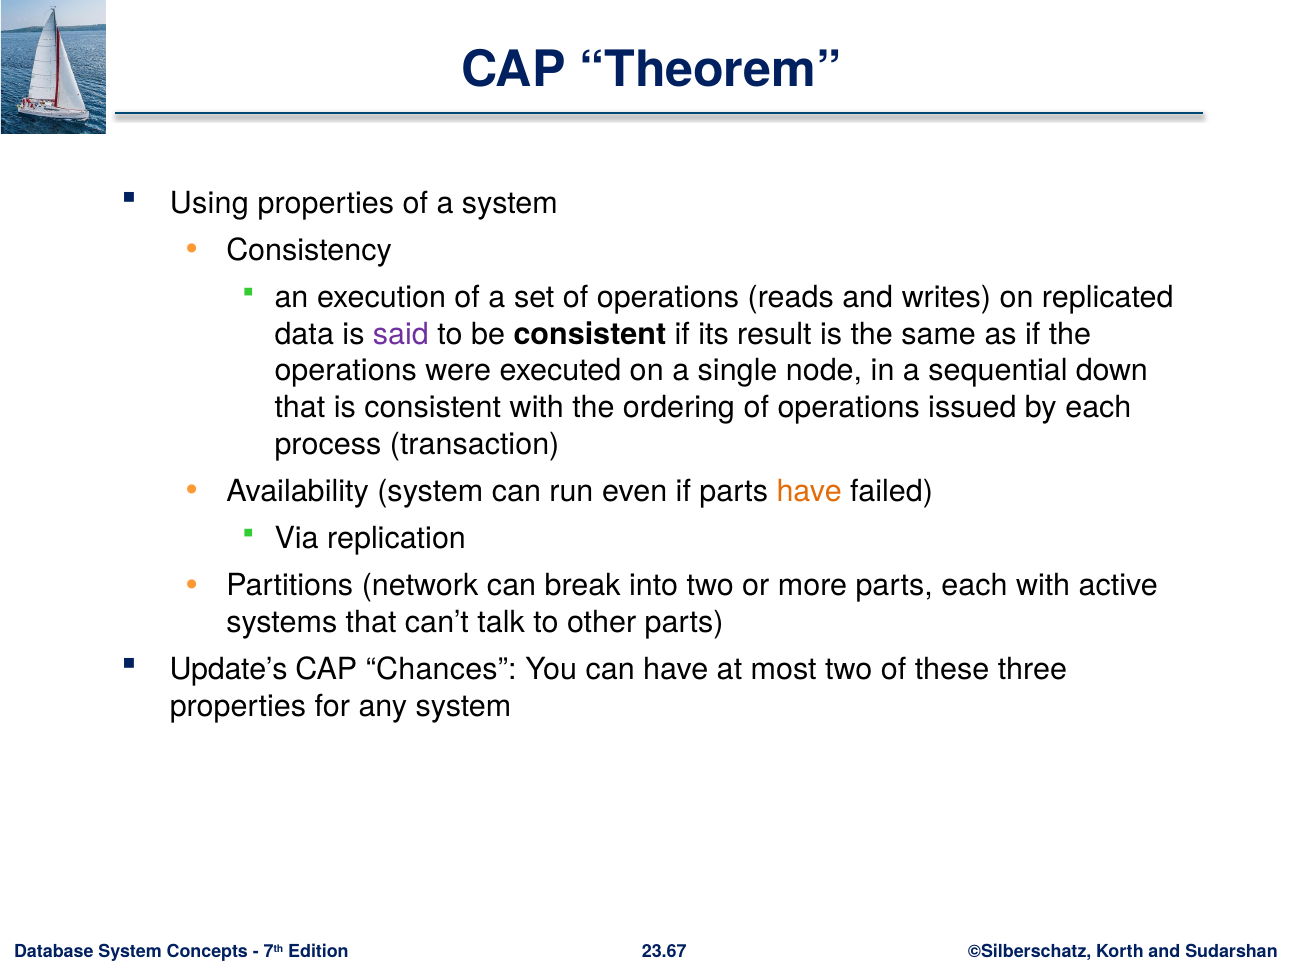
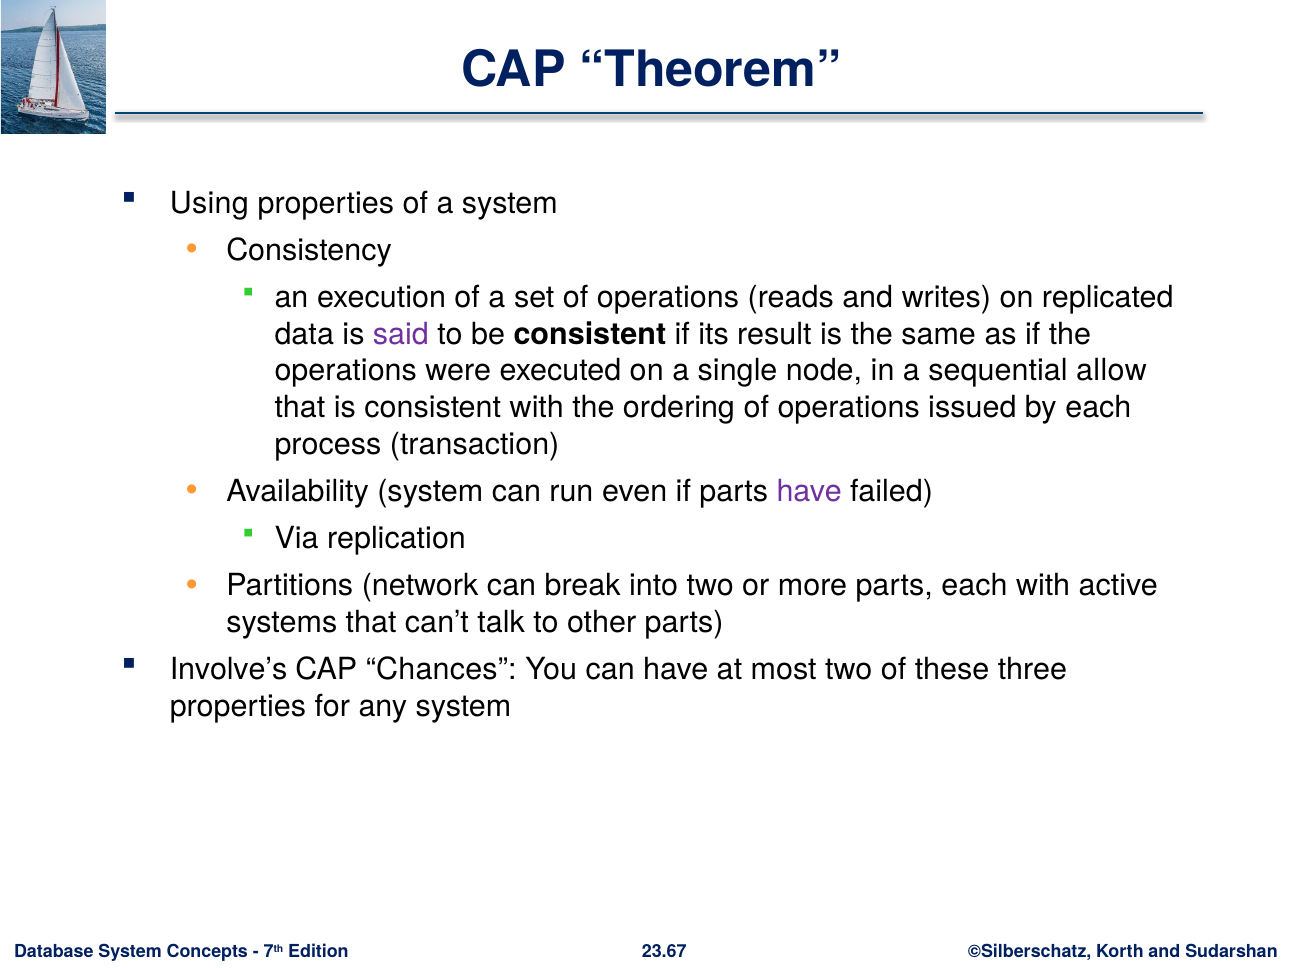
down: down -> allow
have at (809, 491) colour: orange -> purple
Update’s: Update’s -> Involve’s
